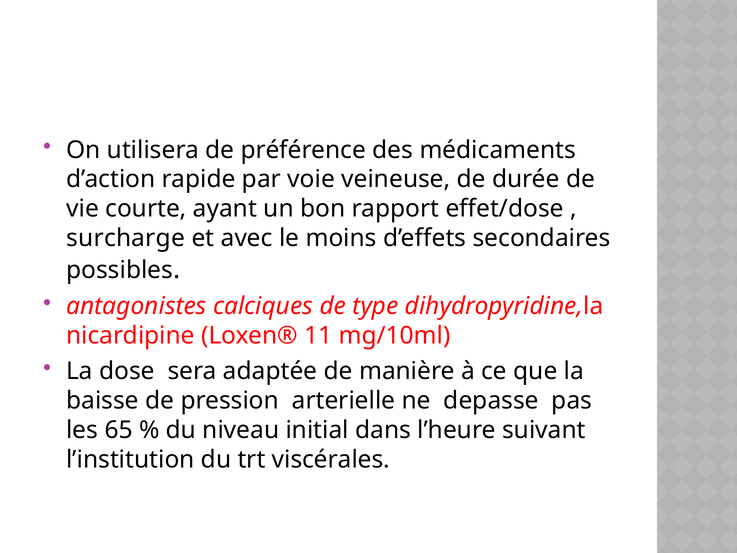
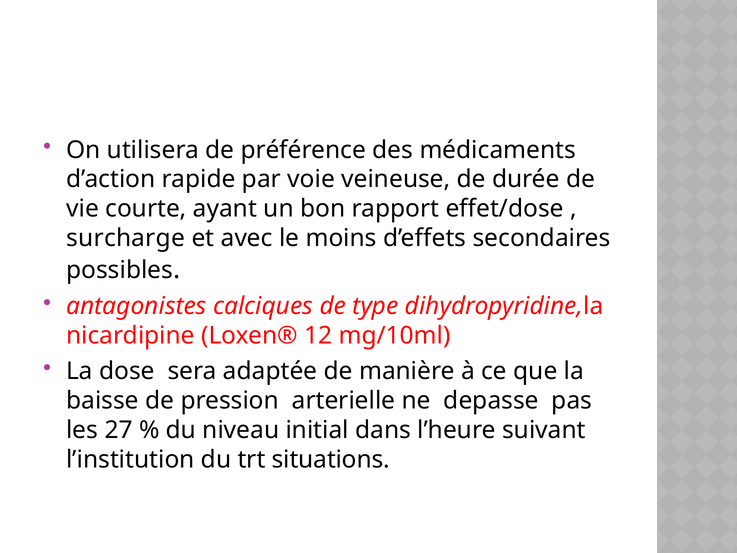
11: 11 -> 12
65: 65 -> 27
viscérales: viscérales -> situations
